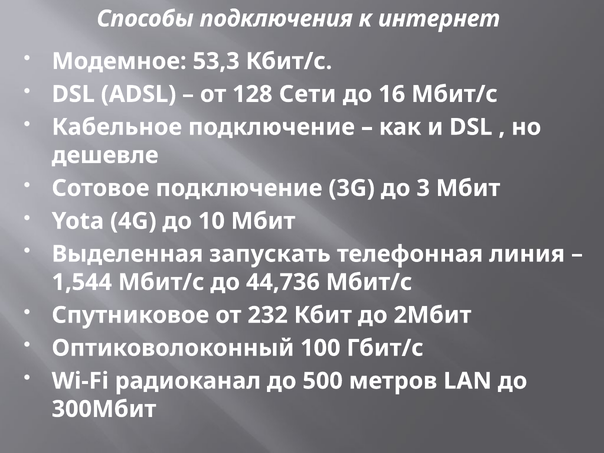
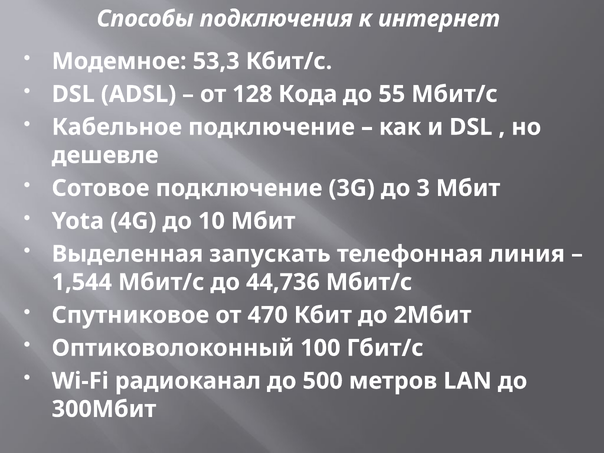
Сети: Сети -> Кода
16: 16 -> 55
232: 232 -> 470
